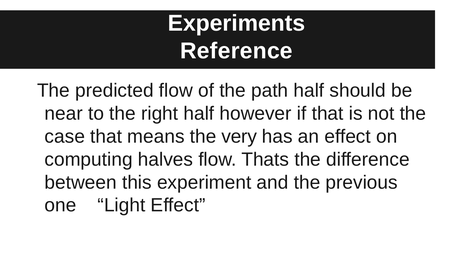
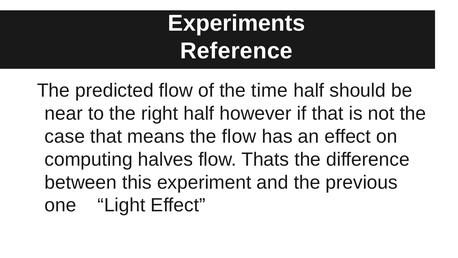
path: path -> time
the very: very -> flow
